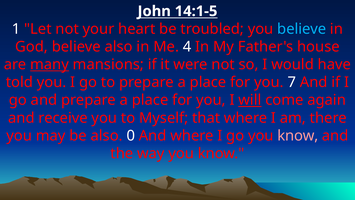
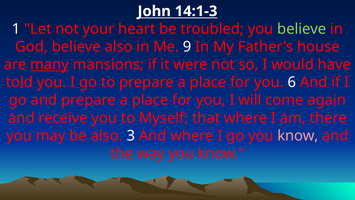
14:1-5: 14:1-5 -> 14:1-3
believe at (302, 29) colour: light blue -> light green
4: 4 -> 9
7: 7 -> 6
will underline: present -> none
0: 0 -> 3
